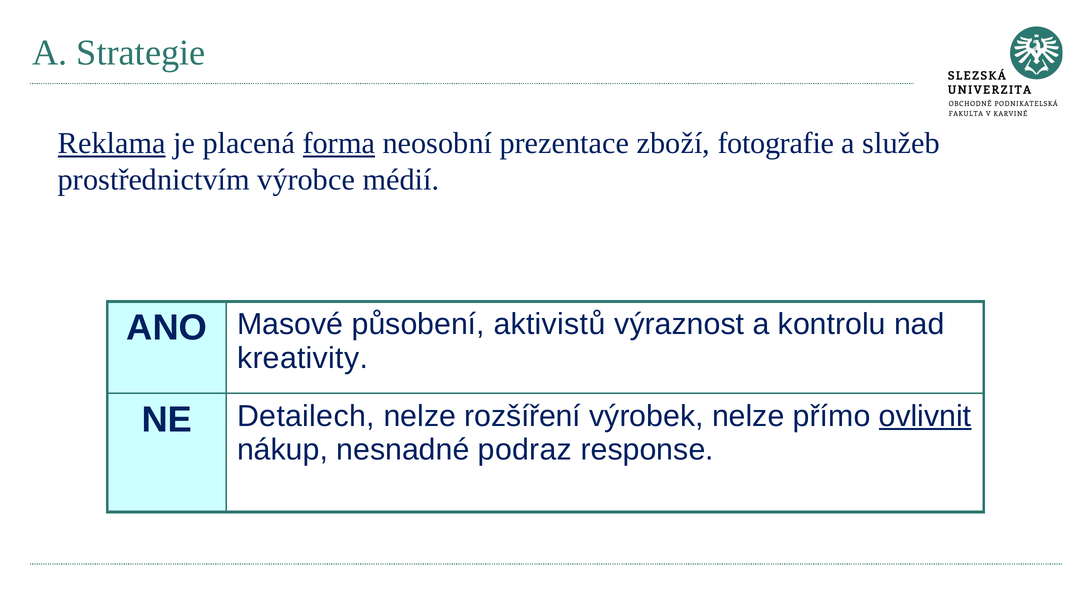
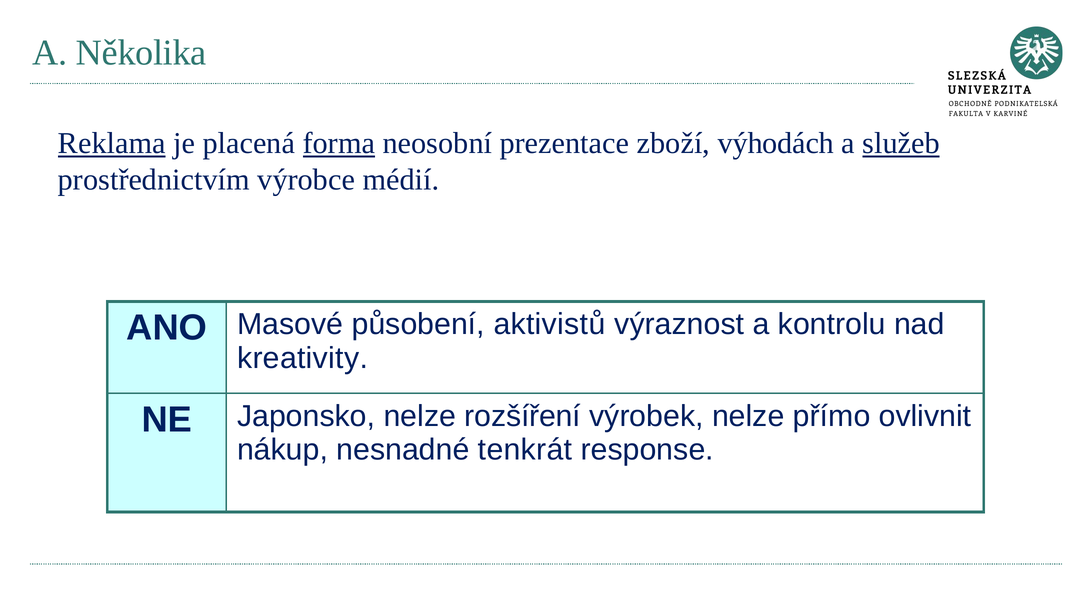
Strategie: Strategie -> Několika
fotografie: fotografie -> výhodách
služeb underline: none -> present
Detailech: Detailech -> Japonsko
ovlivnit underline: present -> none
podraz: podraz -> tenkrát
